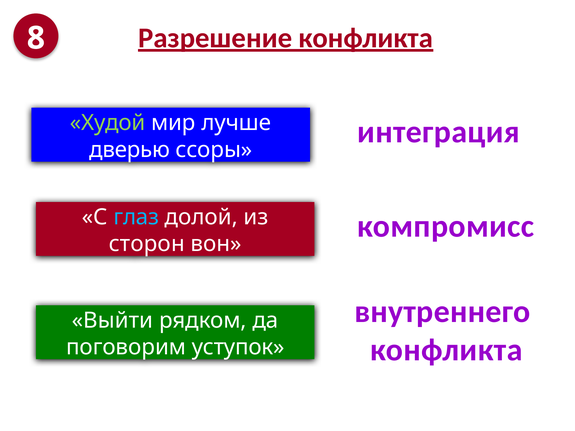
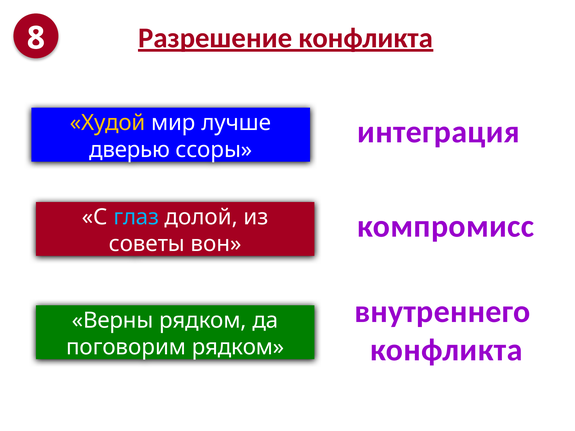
Худой colour: light green -> yellow
сторон: сторон -> советы
Выйти: Выйти -> Верны
поговорим уступок: уступок -> рядком
